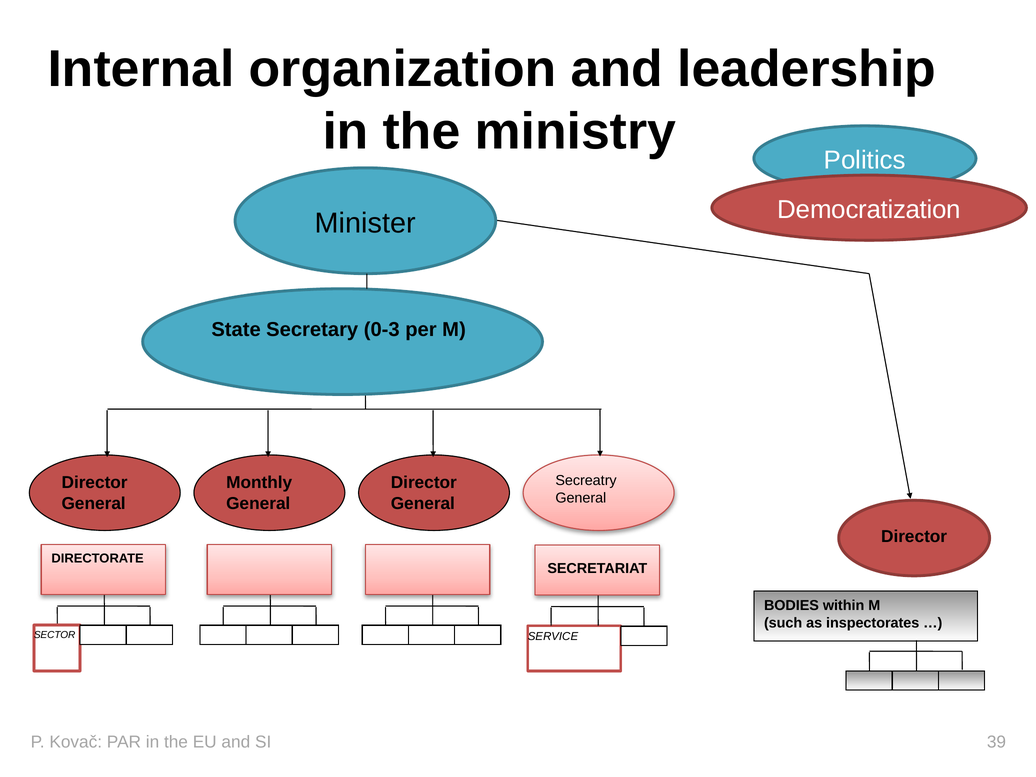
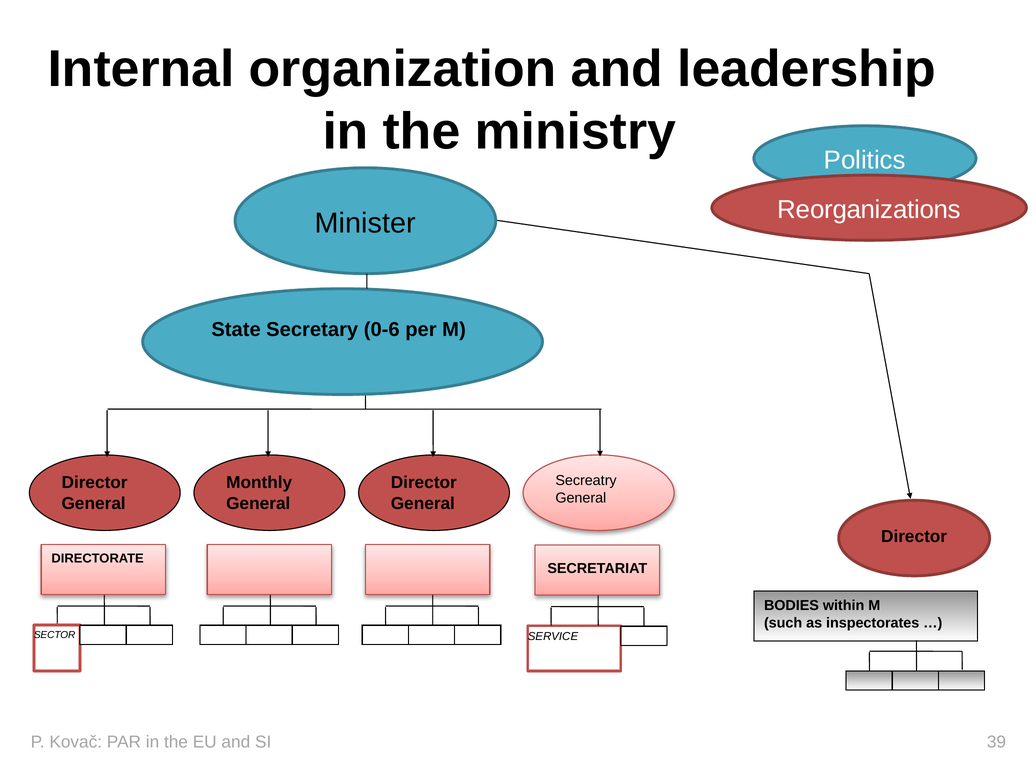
Democratization: Democratization -> Reorganizations
0-3: 0-3 -> 0-6
